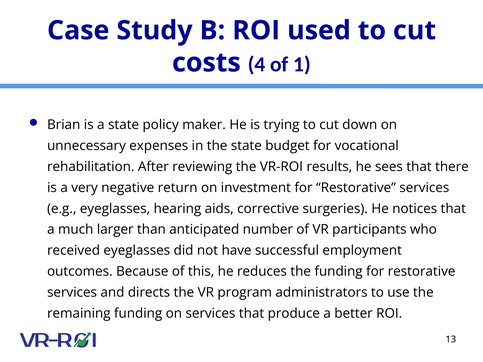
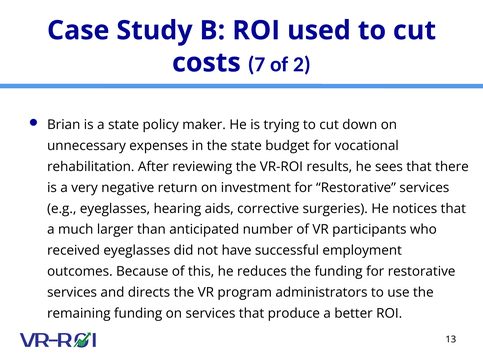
4: 4 -> 7
1: 1 -> 2
